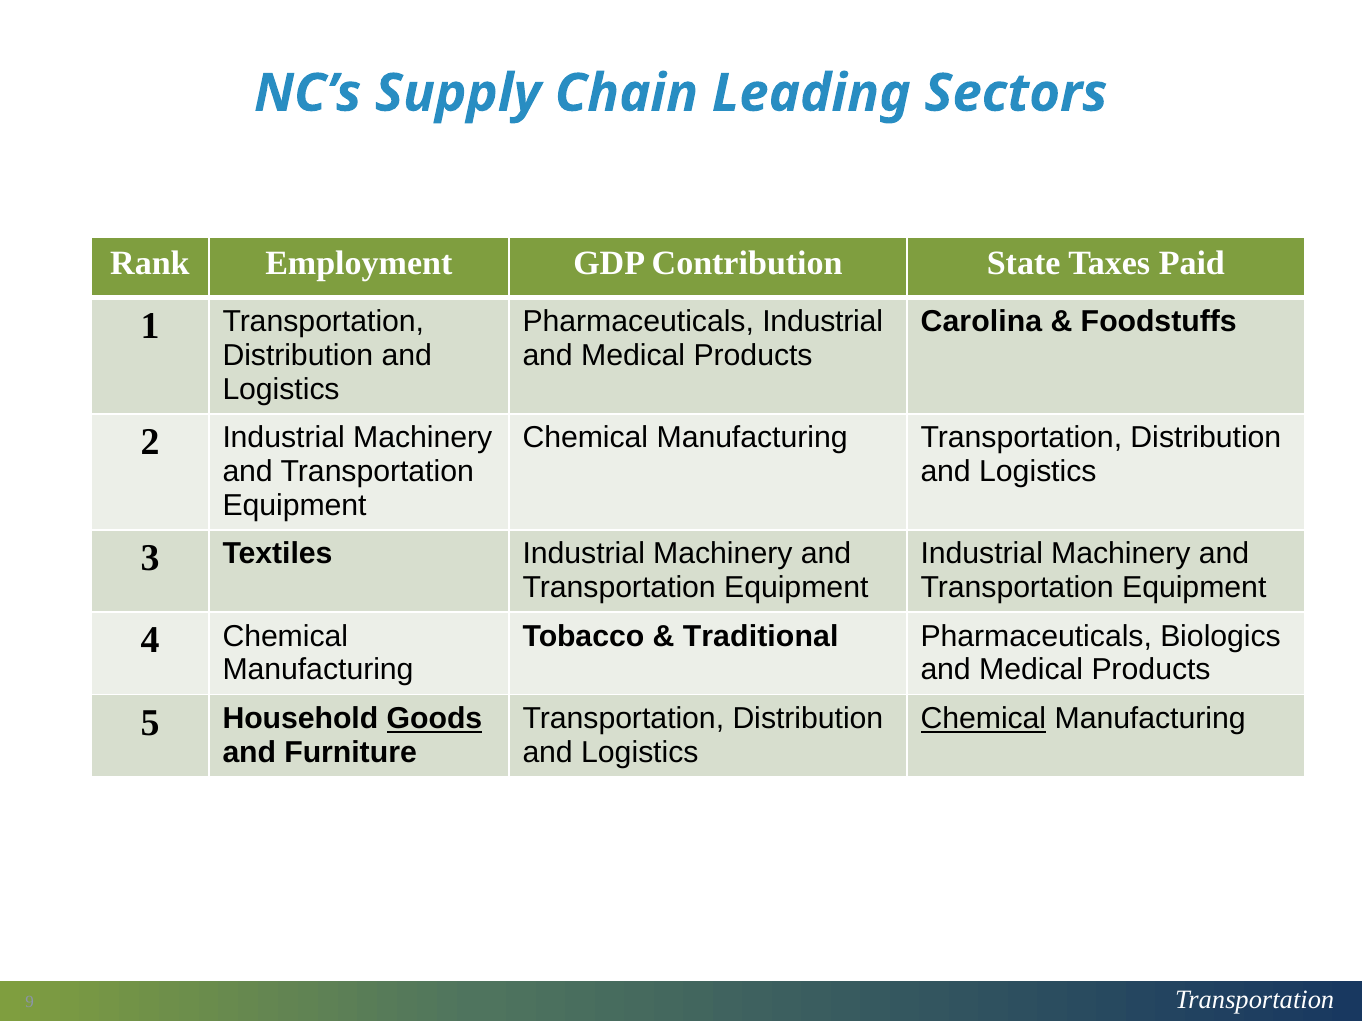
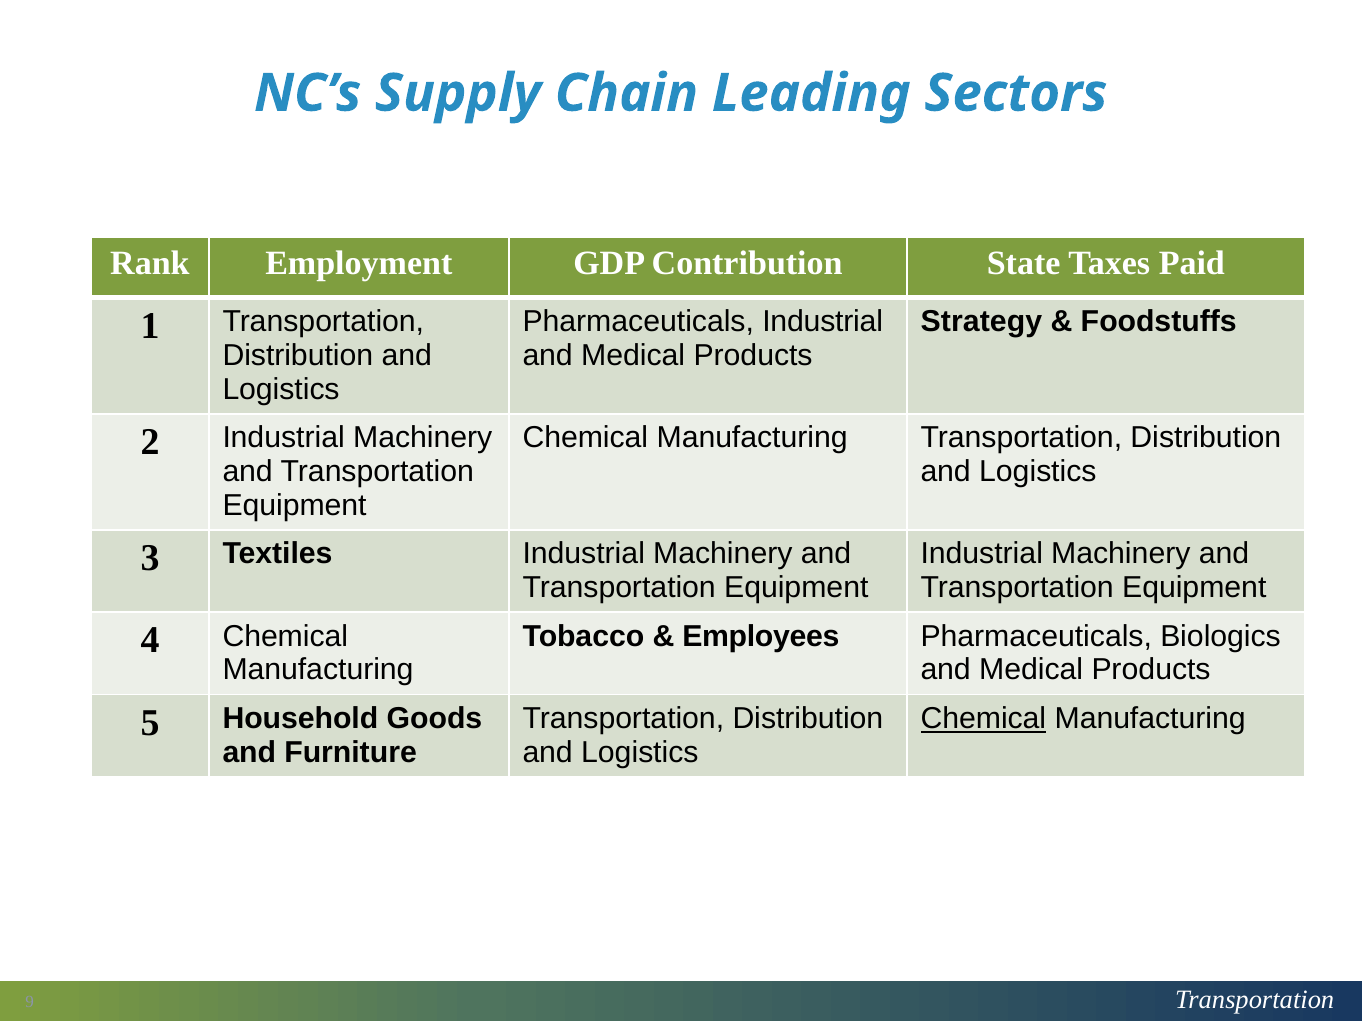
Carolina: Carolina -> Strategy
Traditional: Traditional -> Employees
Goods underline: present -> none
